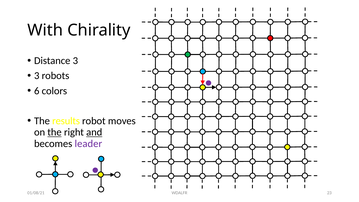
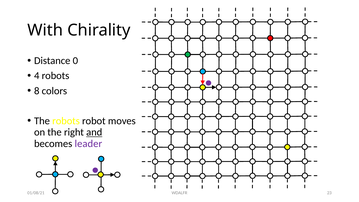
Distance 3: 3 -> 0
3 at (37, 76): 3 -> 4
6: 6 -> 8
The results: results -> robots
the at (55, 132) underline: present -> none
